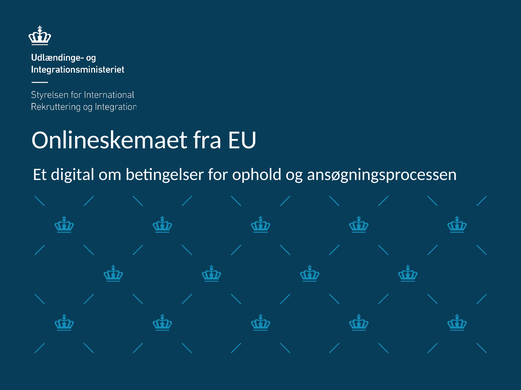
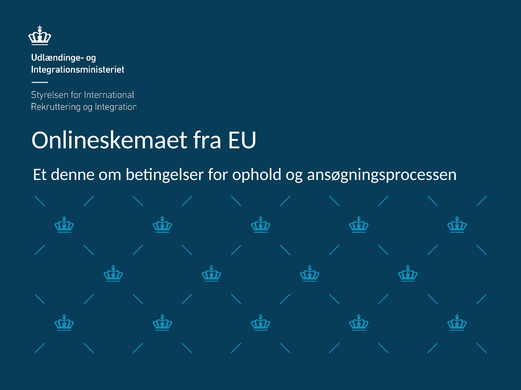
digital: digital -> denne
